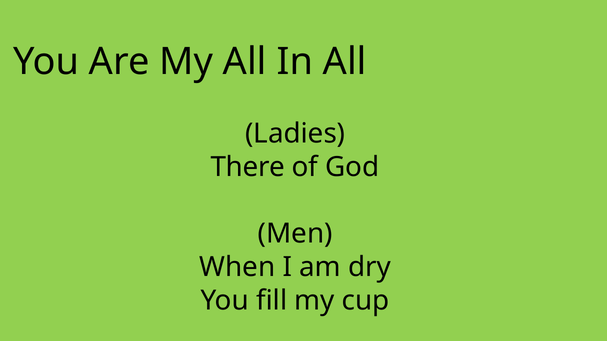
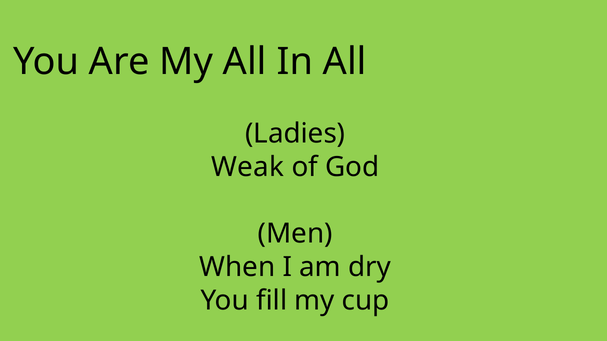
There: There -> Weak
